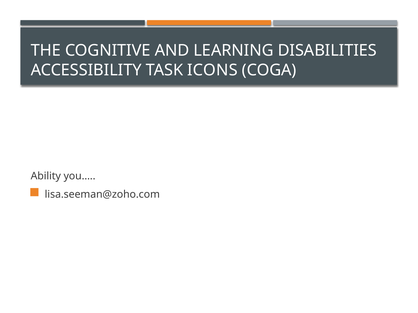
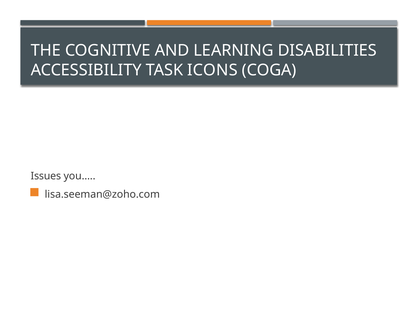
Ability: Ability -> Issues
